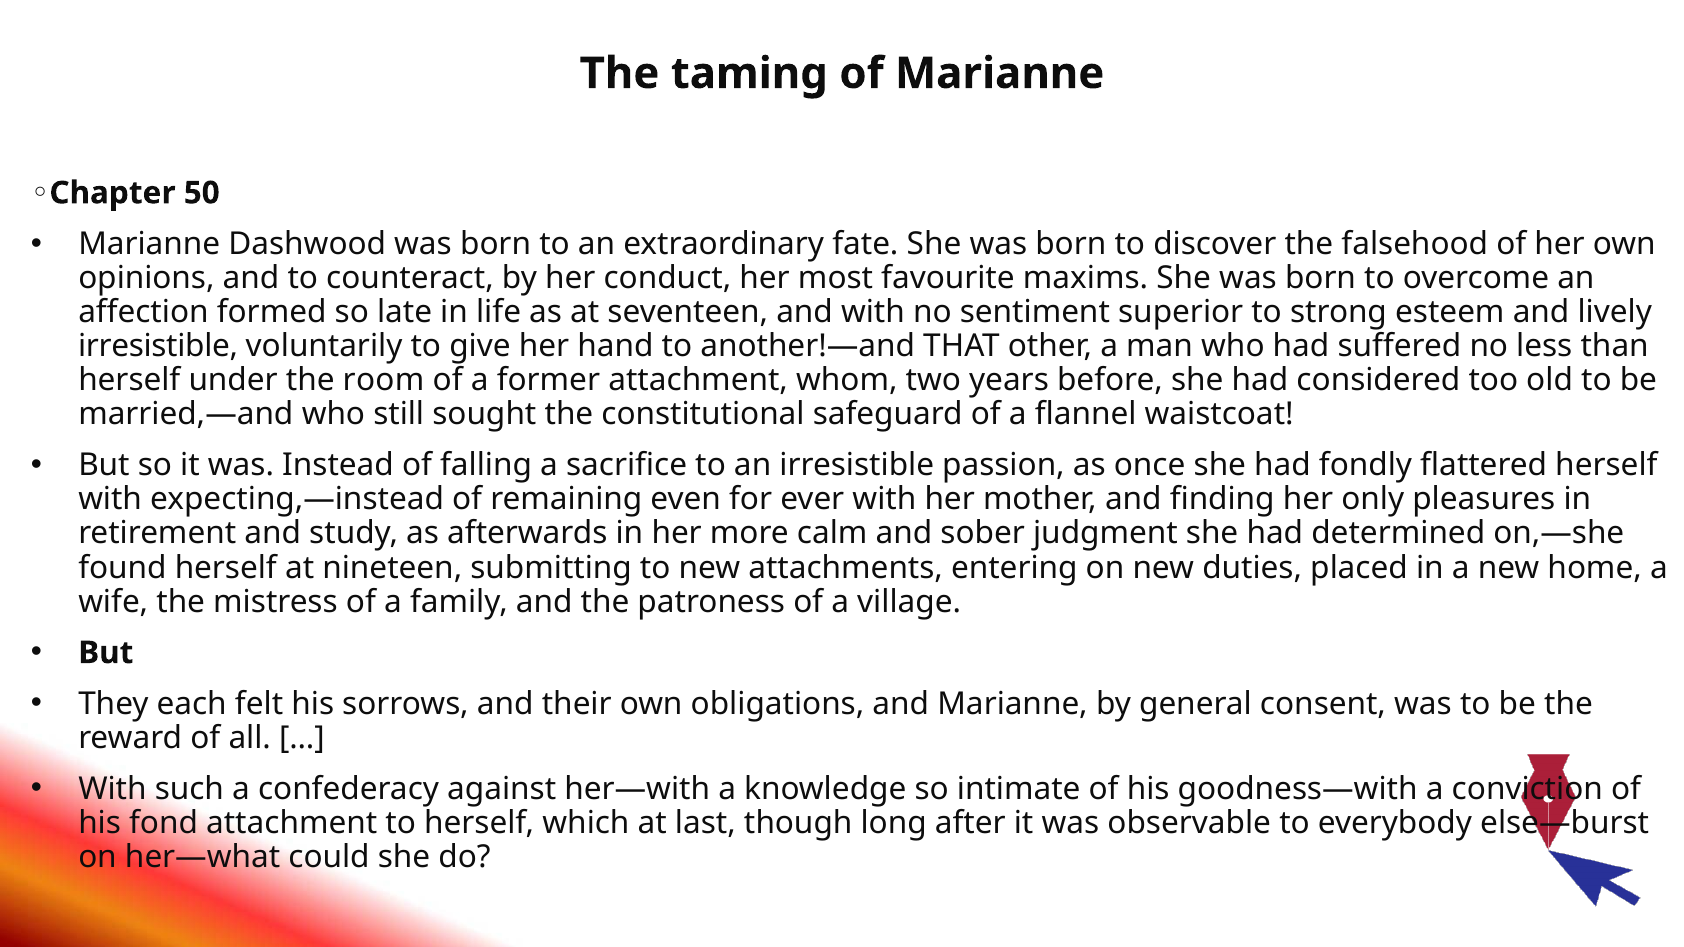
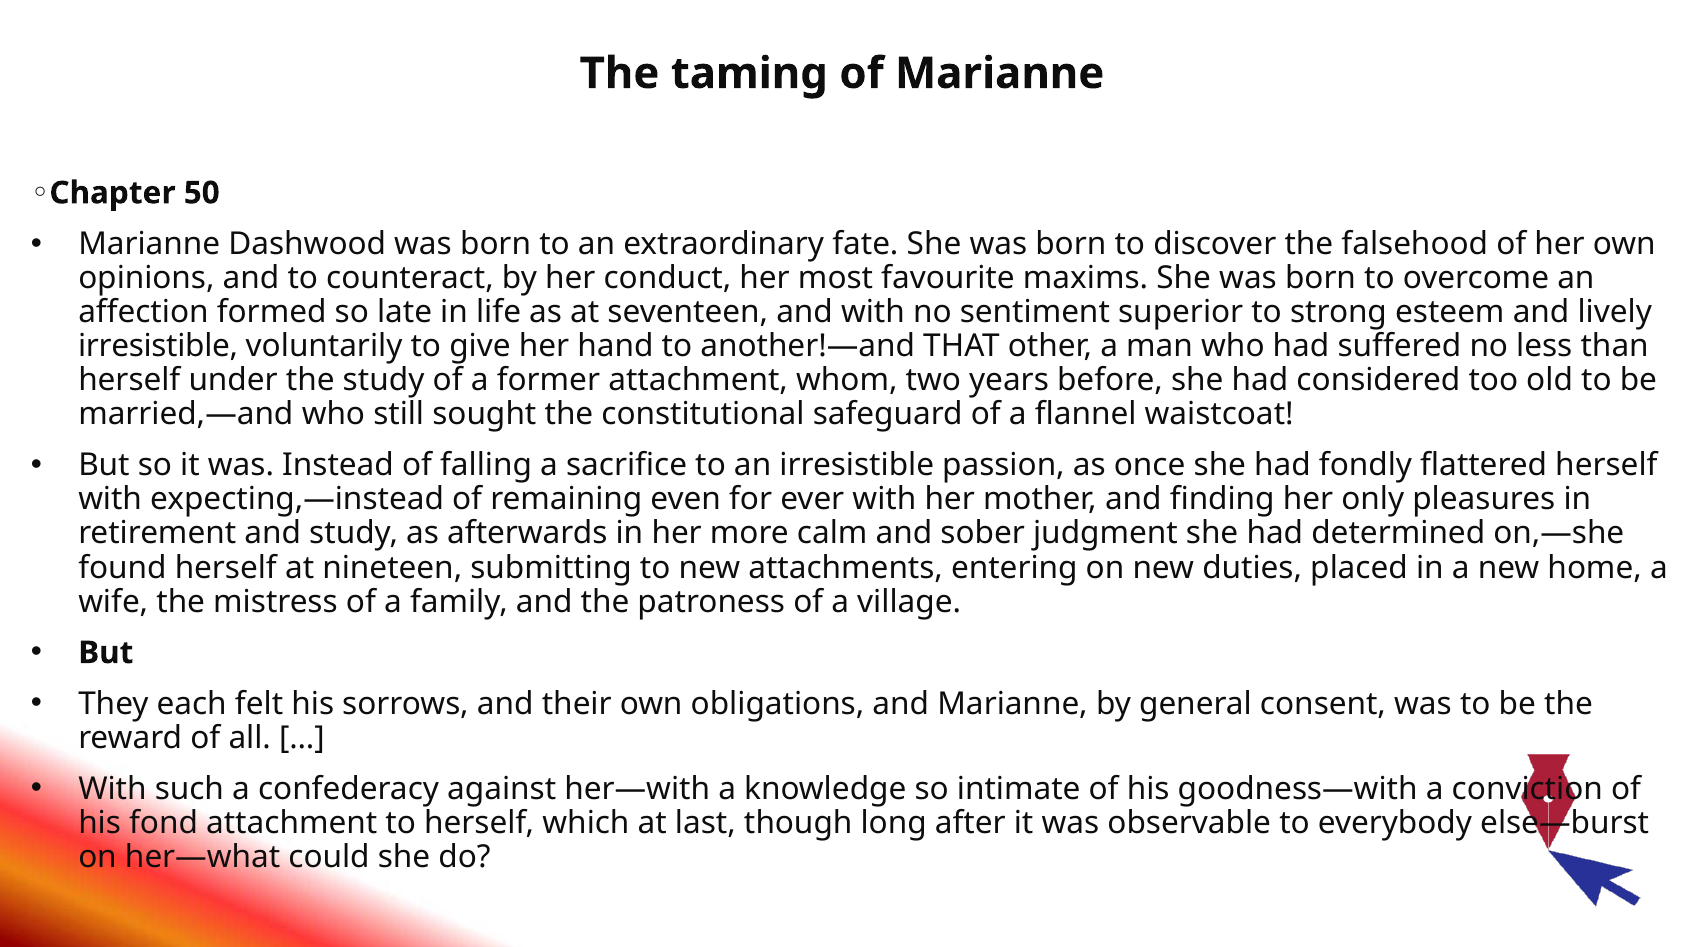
the room: room -> study
